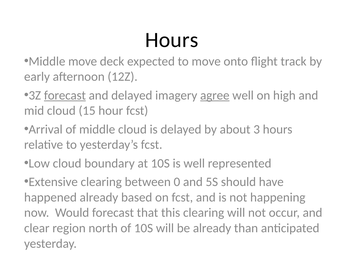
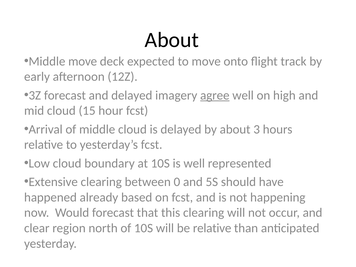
Hours at (172, 40): Hours -> About
forecast at (65, 95) underline: present -> none
be already: already -> relative
